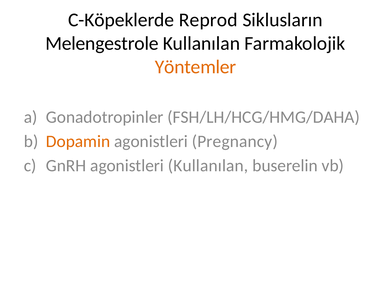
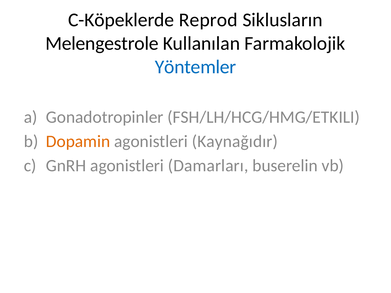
Yöntemler colour: orange -> blue
FSH/LH/HCG/HMG/DAHA: FSH/LH/HCG/HMG/DAHA -> FSH/LH/HCG/HMG/ETKILI
Pregnancy: Pregnancy -> Kaynağıdır
agonistleri Kullanılan: Kullanılan -> Damarları
